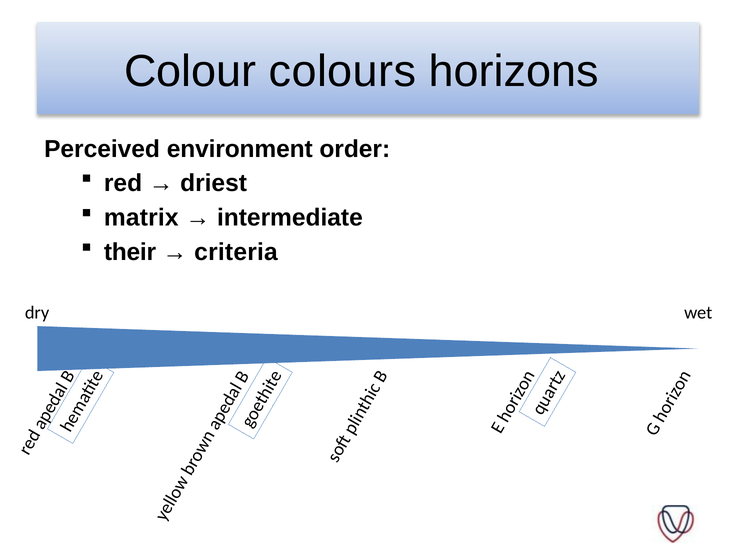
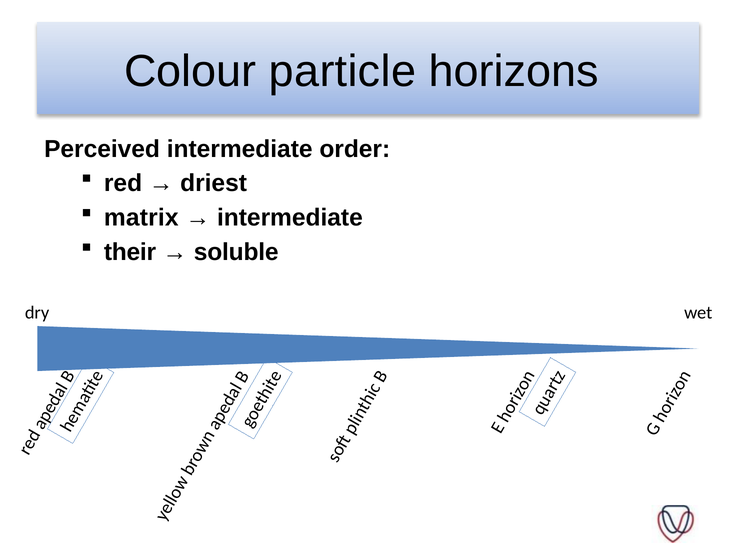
colours: colours -> particle
Perceived environment: environment -> intermediate
criteria: criteria -> soluble
